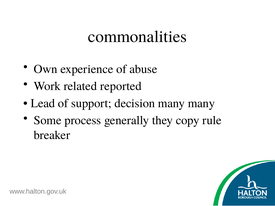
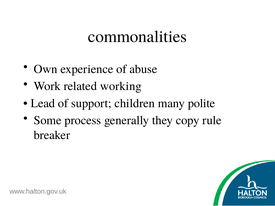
reported: reported -> working
decision: decision -> children
many many: many -> polite
